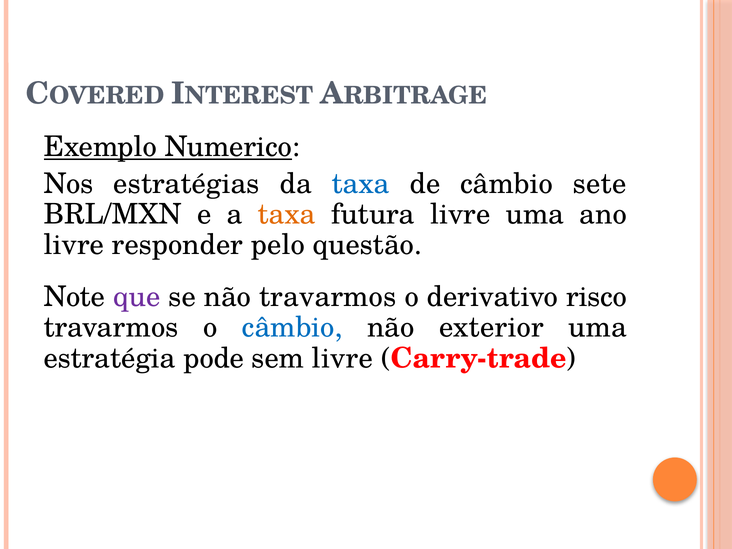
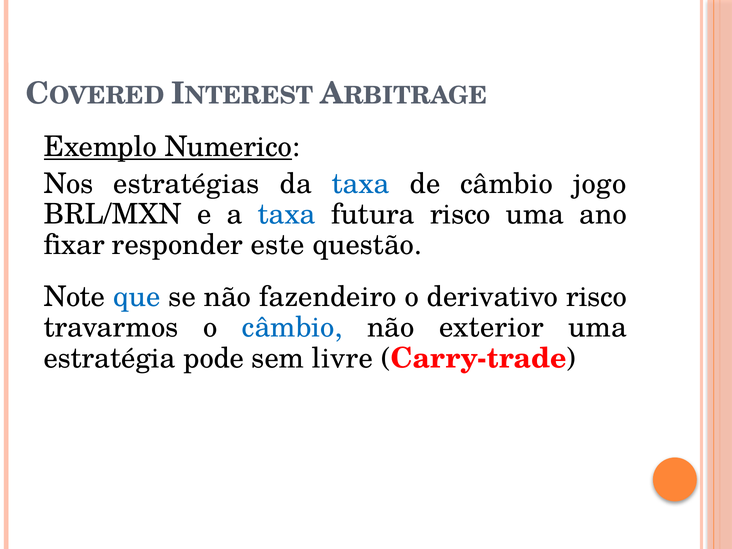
sete: sete -> jogo
taxa at (287, 214) colour: orange -> blue
futura livre: livre -> risco
livre at (74, 245): livre -> fixar
pelo: pelo -> este
que colour: purple -> blue
não travarmos: travarmos -> fazendeiro
